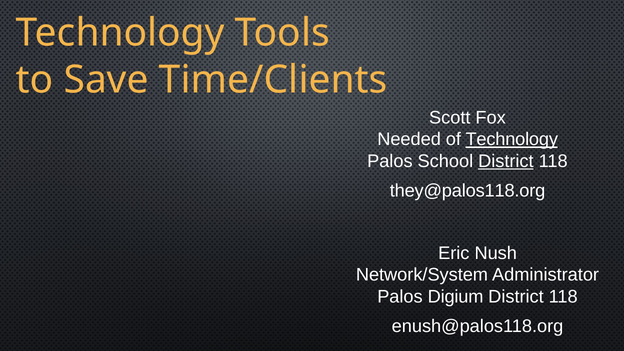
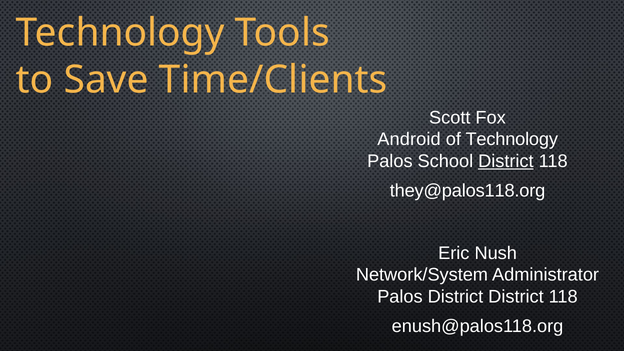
Needed: Needed -> Android
Technology at (512, 139) underline: present -> none
Palos Digium: Digium -> District
